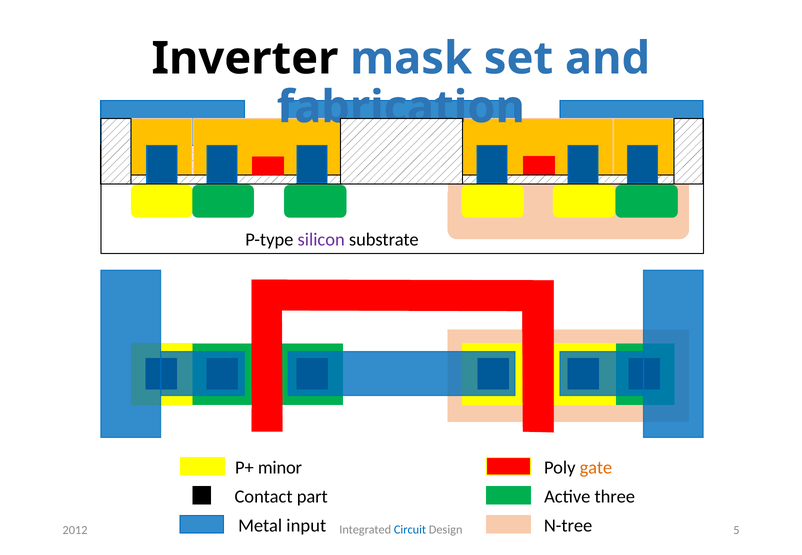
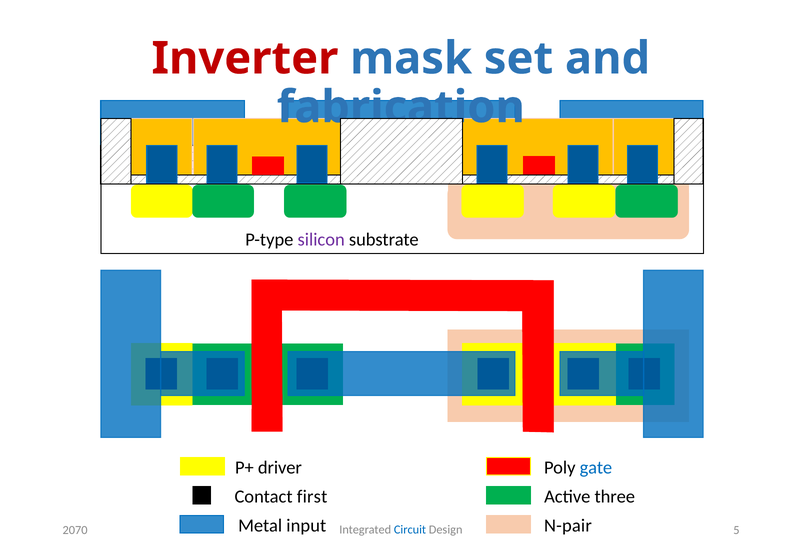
Inverter colour: black -> red
minor: minor -> driver
gate colour: orange -> blue
part: part -> first
N-tree: N-tree -> N-pair
2012: 2012 -> 2070
